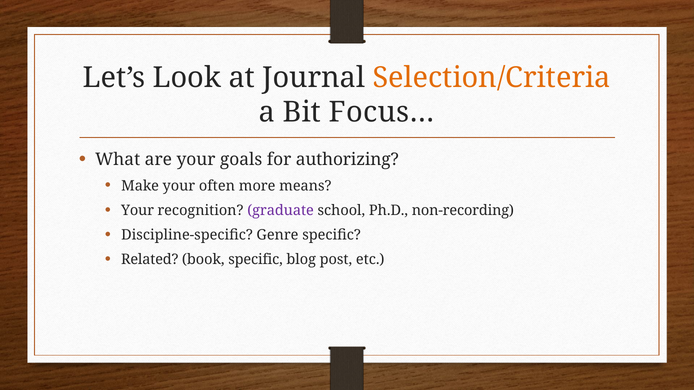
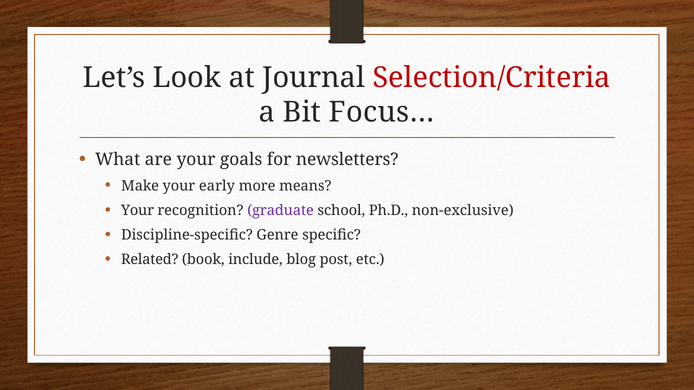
Selection/Criteria colour: orange -> red
authorizing: authorizing -> newsletters
often: often -> early
non-recording: non-recording -> non-exclusive
book specific: specific -> include
